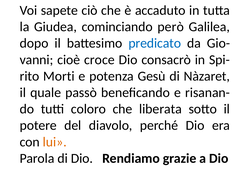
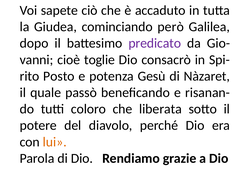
predicato colour: blue -> purple
croce: croce -> toglie
Morti: Morti -> Posto
